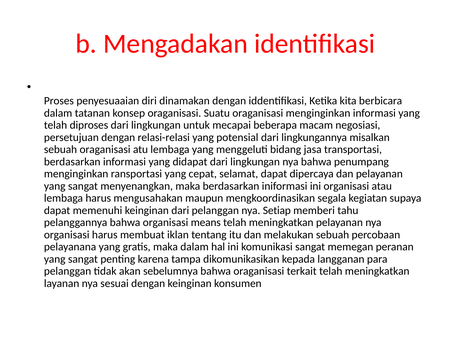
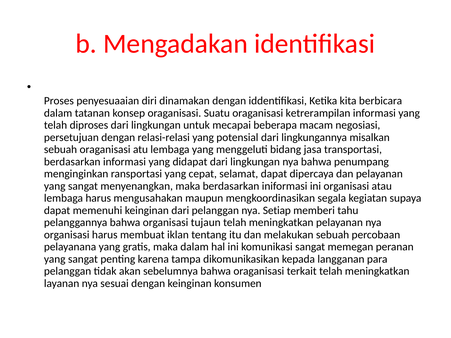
oraganisasi menginginkan: menginginkan -> ketrerampilan
means: means -> tujaun
